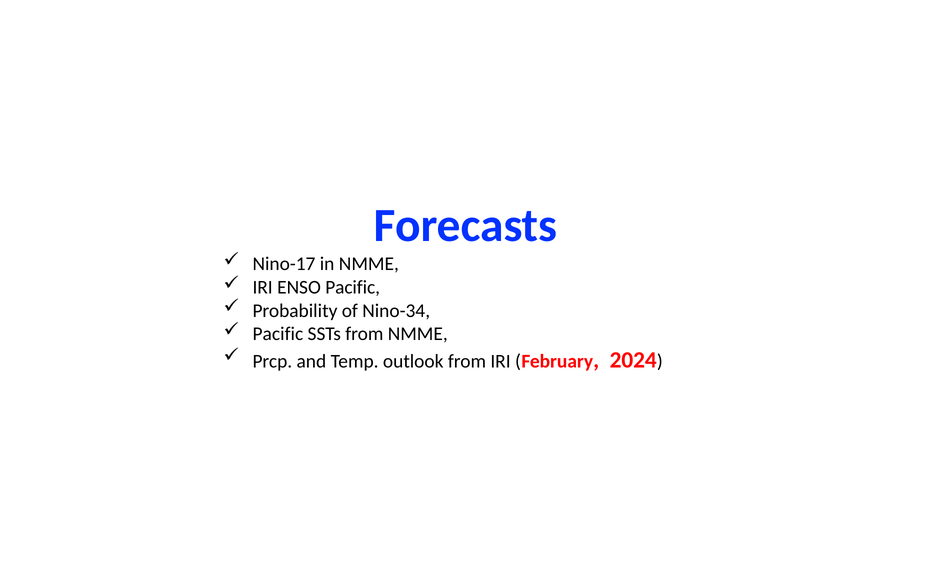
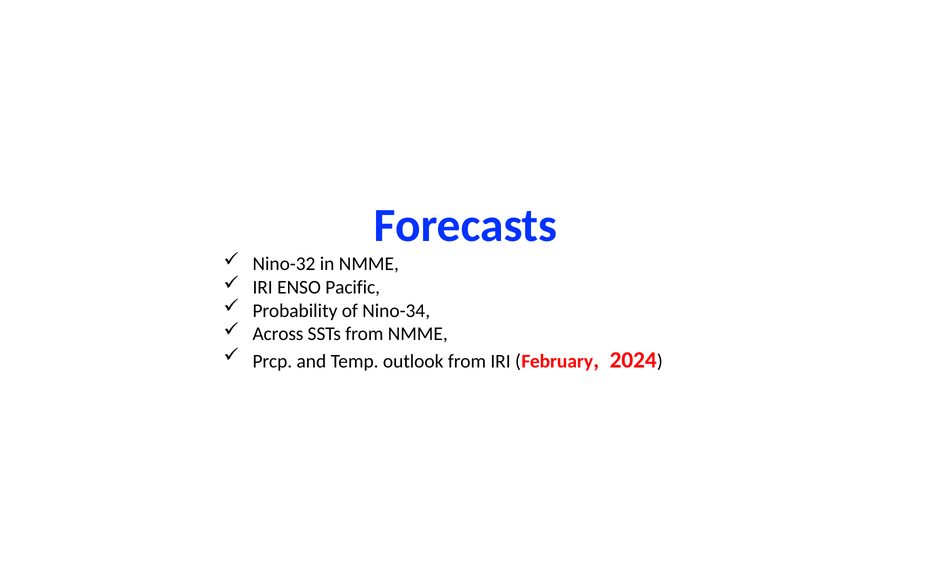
Nino-17: Nino-17 -> Nino-32
Pacific at (278, 334): Pacific -> Across
